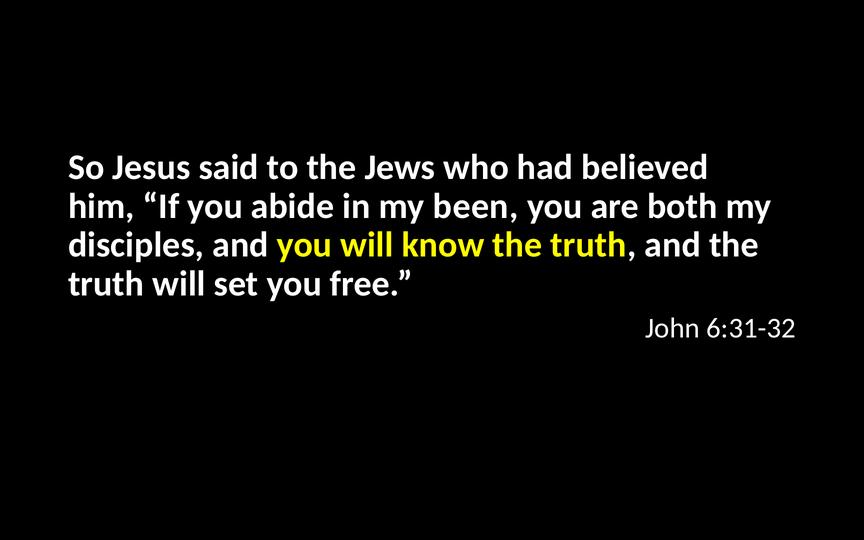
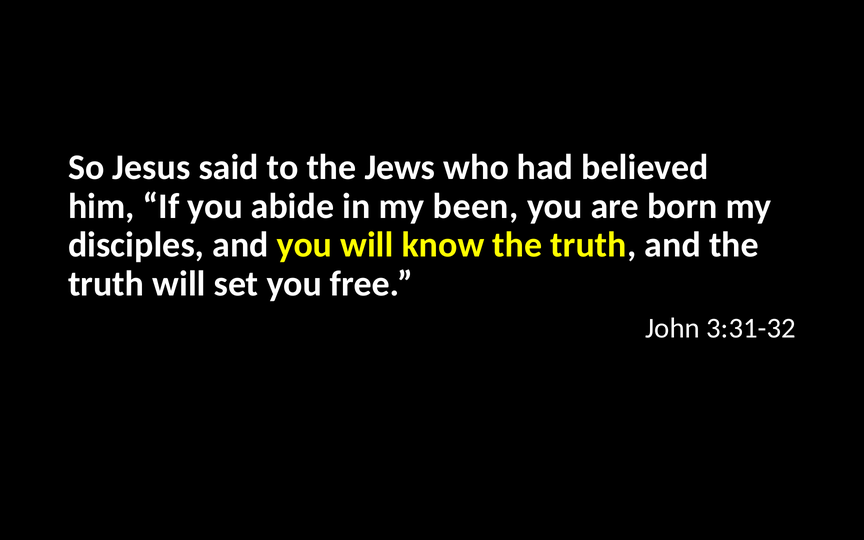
both: both -> born
6:31-32: 6:31-32 -> 3:31-32
